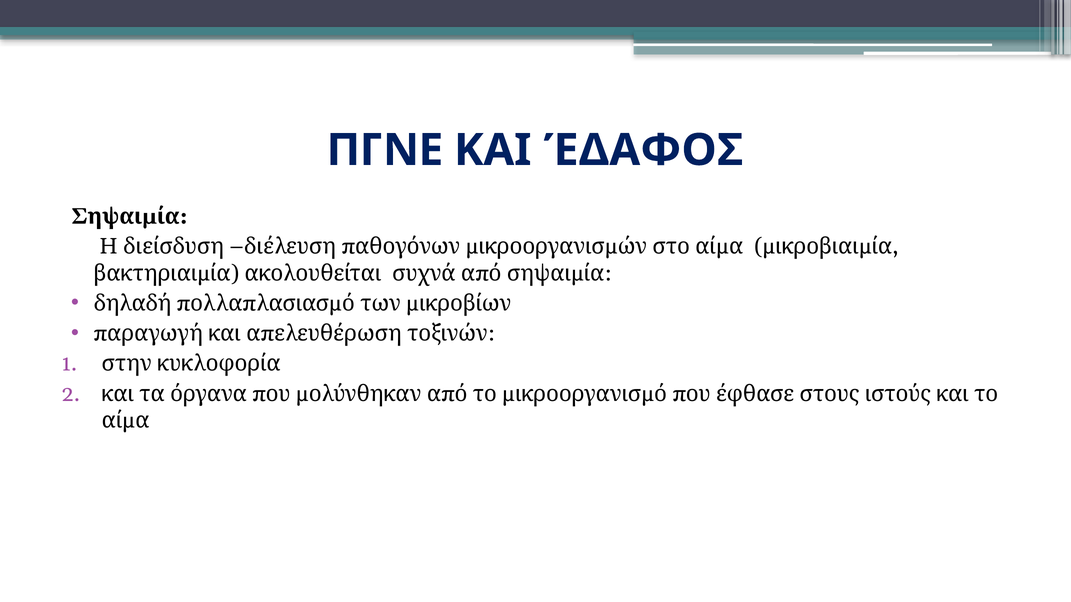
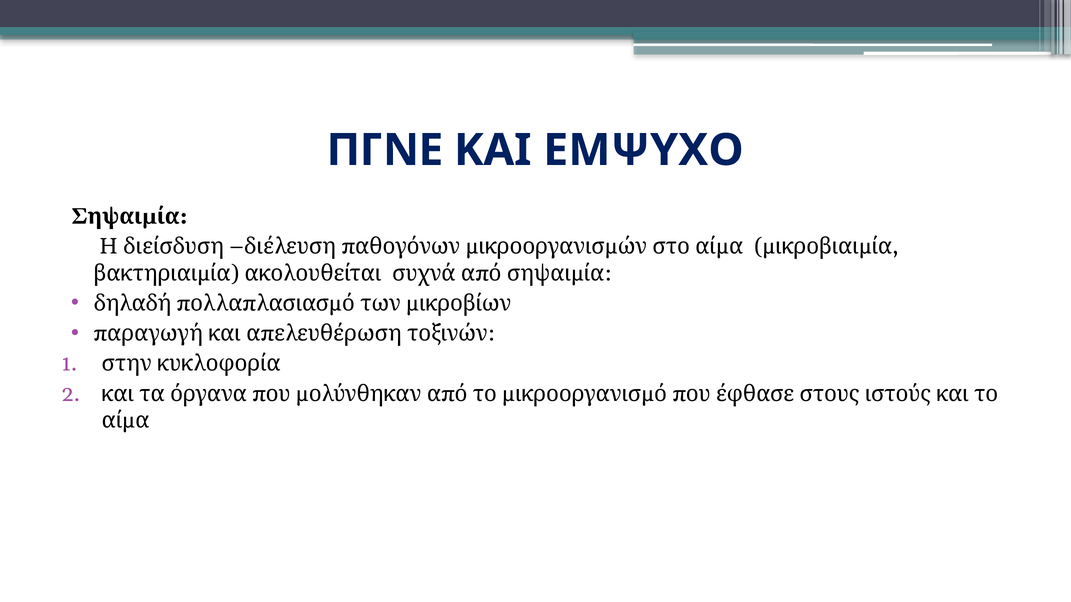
ΈΔΑΦΟΣ: ΈΔΑΦΟΣ -> ΕΜΨΥΧΟ
